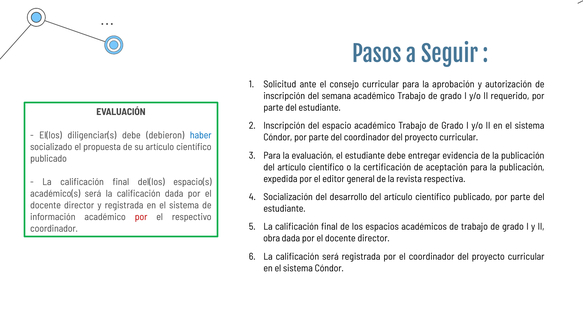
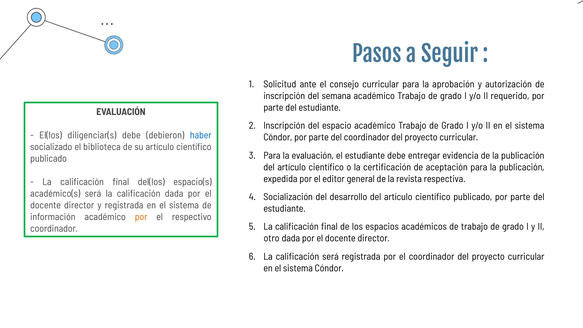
propuesta: propuesta -> biblioteca
por at (141, 217) colour: red -> orange
obra: obra -> otro
